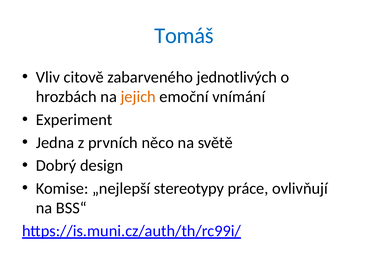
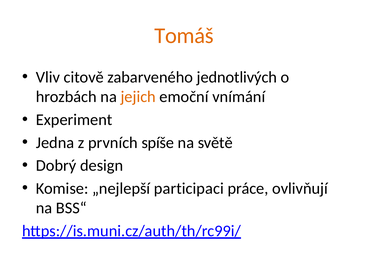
Tomáš colour: blue -> orange
něco: něco -> spíše
stereotypy: stereotypy -> participaci
